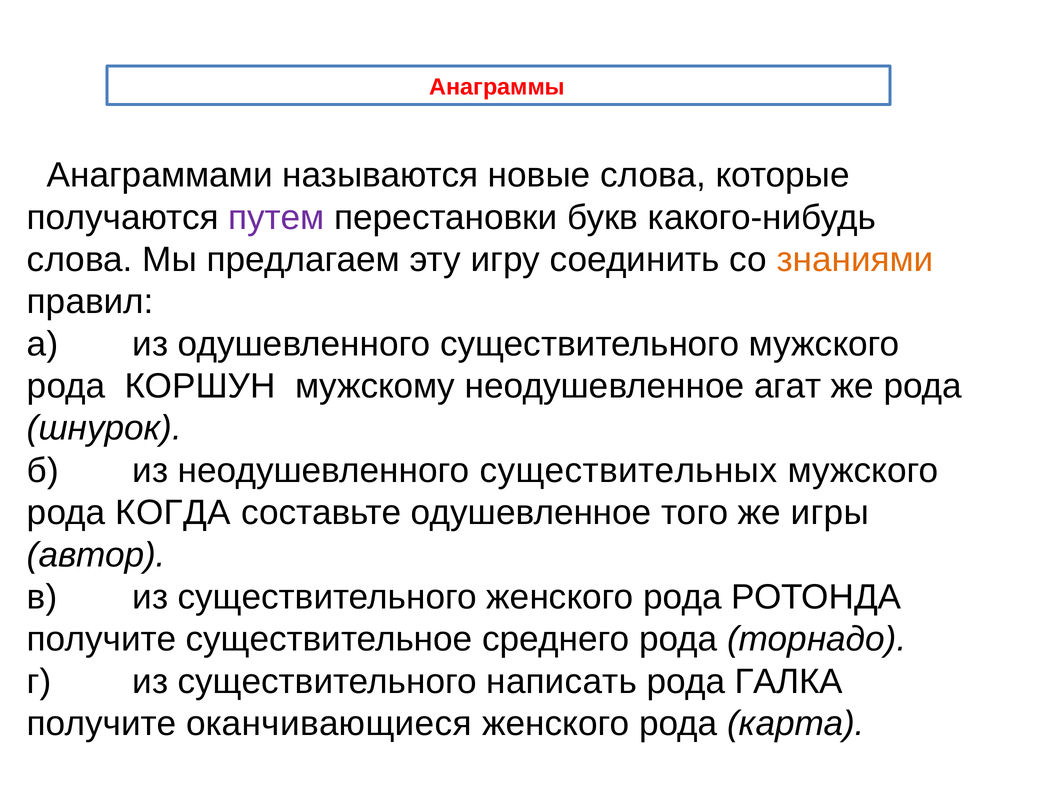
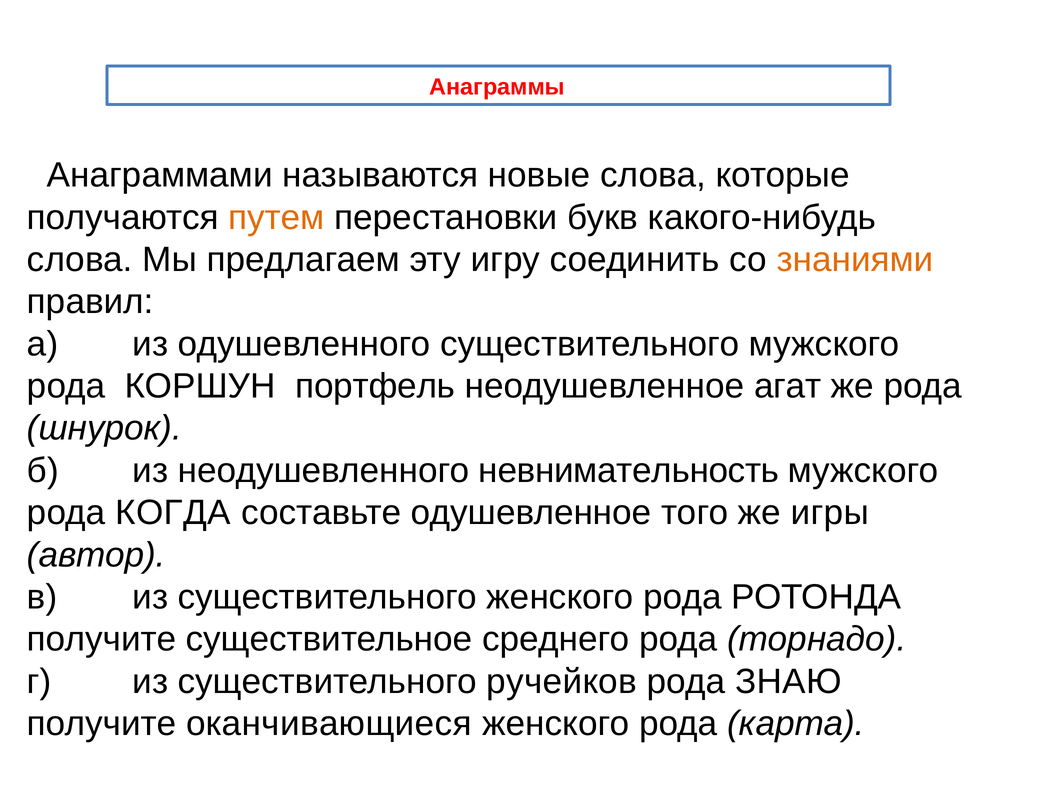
путем colour: purple -> orange
мужскому: мужскому -> портфель
существительных: существительных -> невнимательность
написать: написать -> ручейков
ГАЛКА: ГАЛКА -> ЗНАЮ
